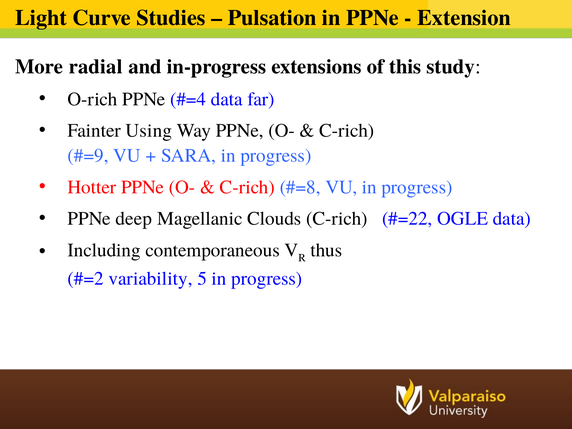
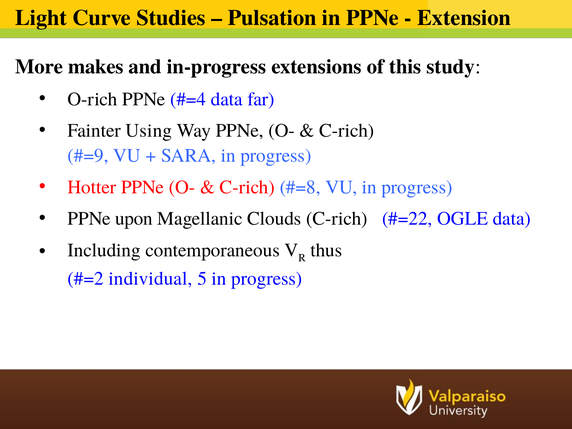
radial: radial -> makes
deep: deep -> upon
variability: variability -> individual
